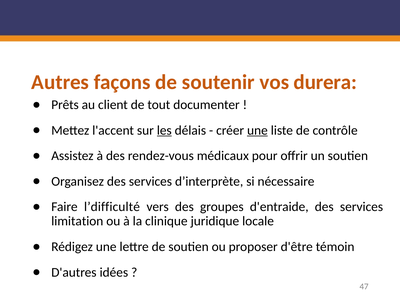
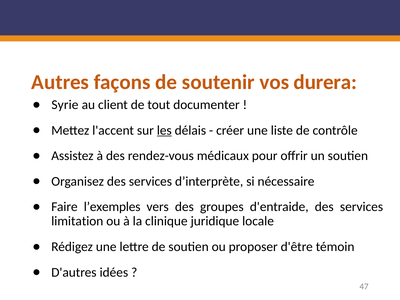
Prêts: Prêts -> Syrie
une at (257, 130) underline: present -> none
l’difficulté: l’difficulté -> l’exemples
